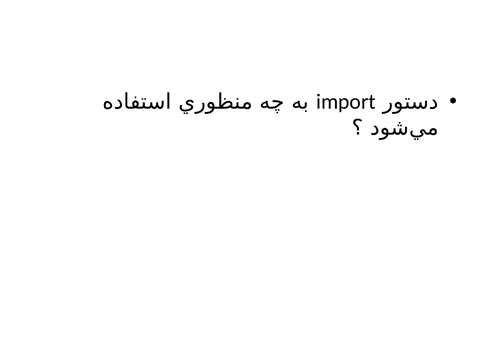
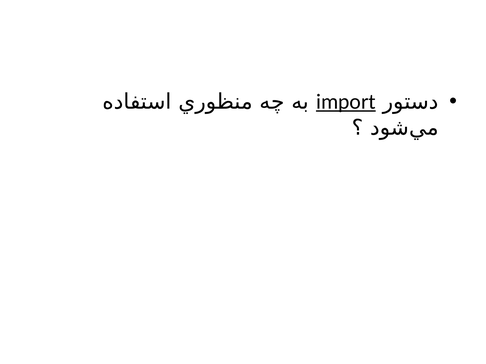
import underline: none -> present
